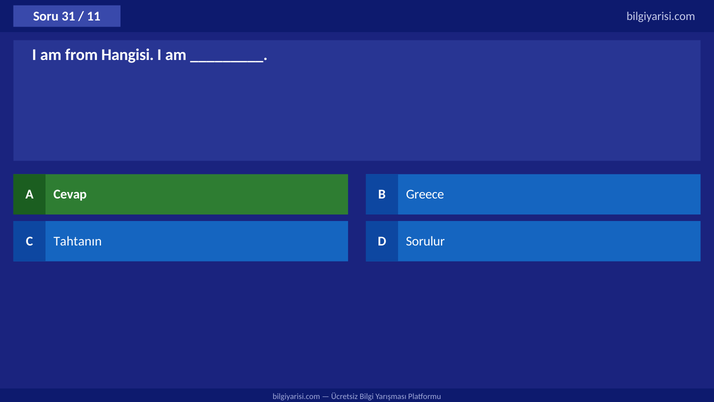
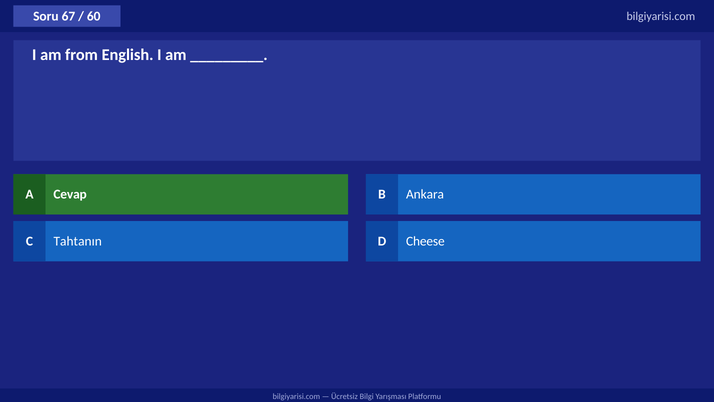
31: 31 -> 67
11: 11 -> 60
Hangisi: Hangisi -> English
Greece: Greece -> Ankara
Sorulur: Sorulur -> Cheese
